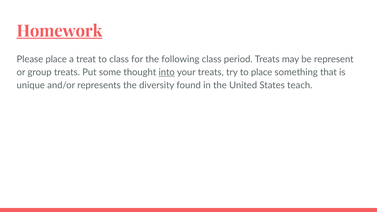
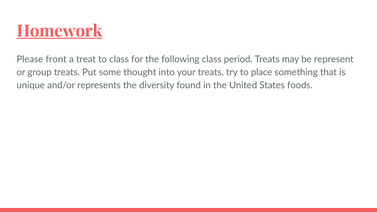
Please place: place -> front
into underline: present -> none
teach: teach -> foods
